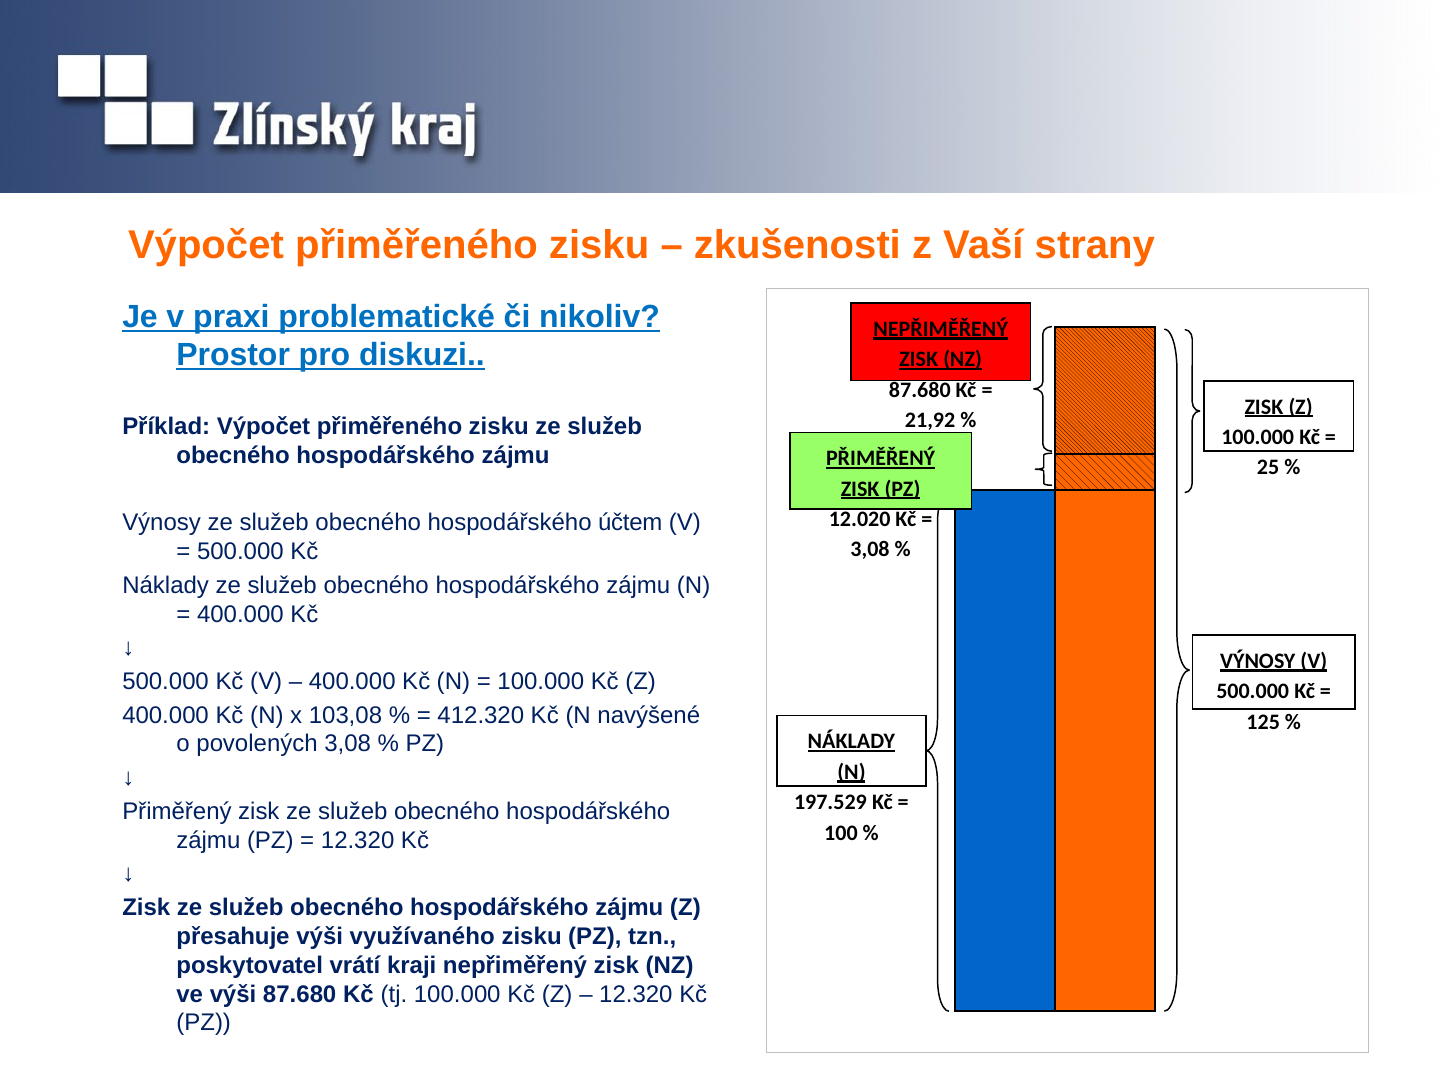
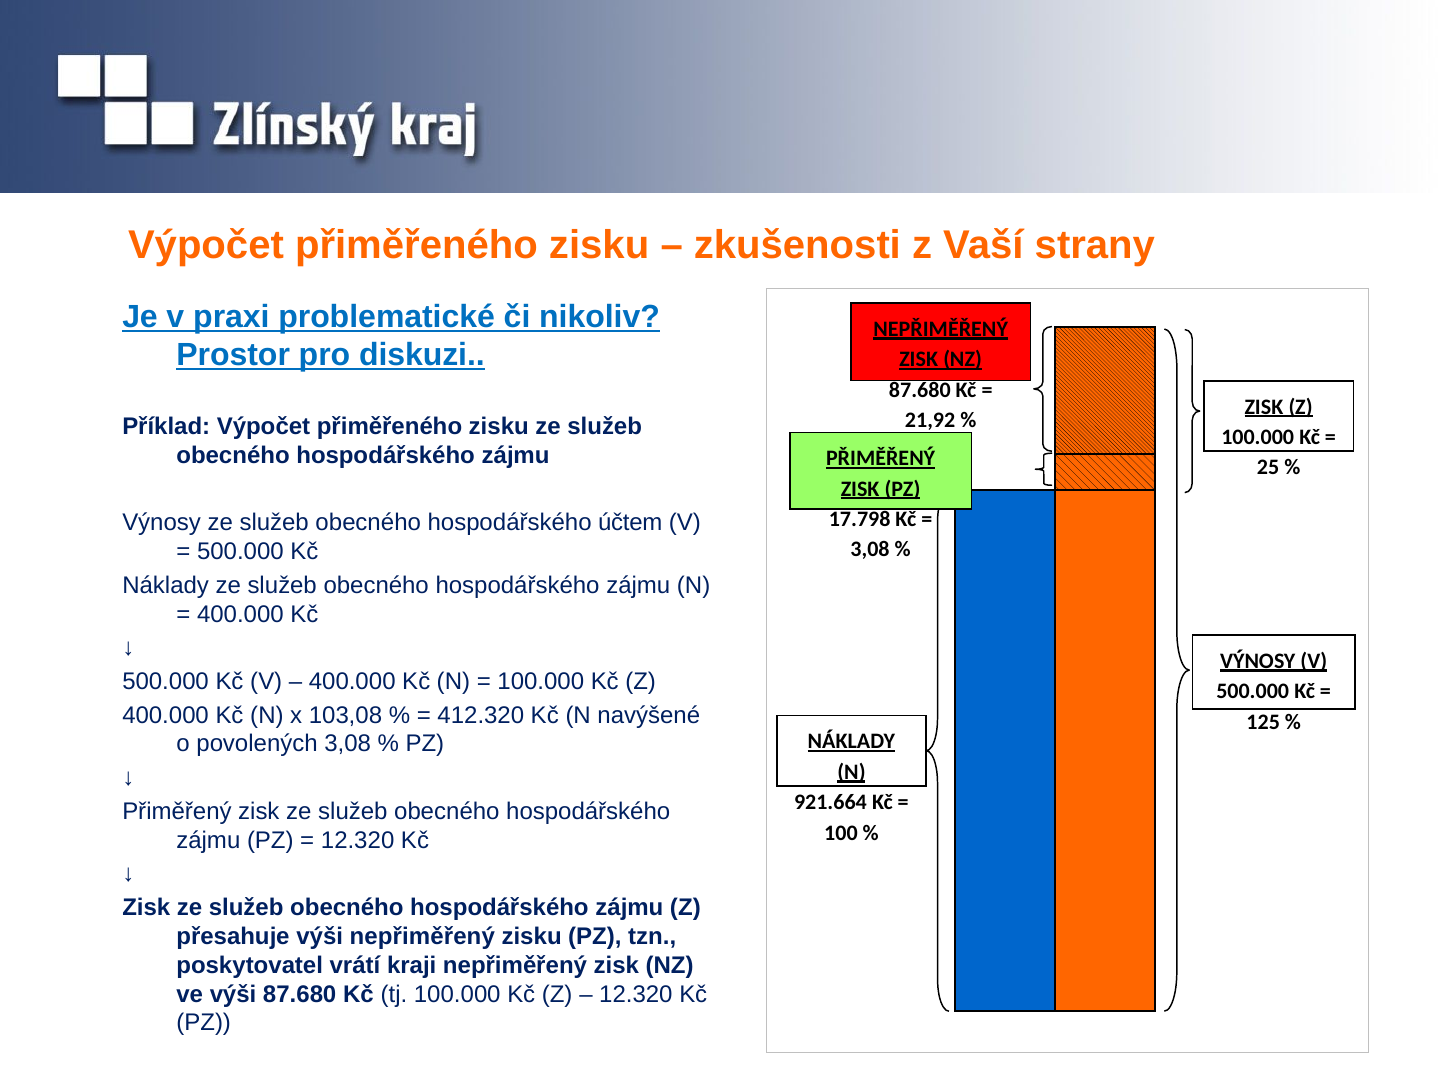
12.020: 12.020 -> 17.798
197.529: 197.529 -> 921.664
výši využívaného: využívaného -> nepřiměřený
